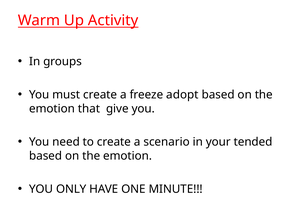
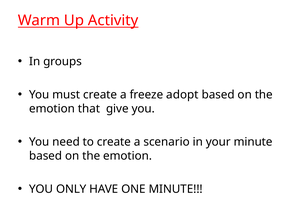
your tended: tended -> minute
